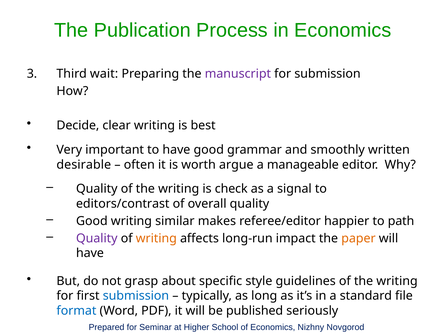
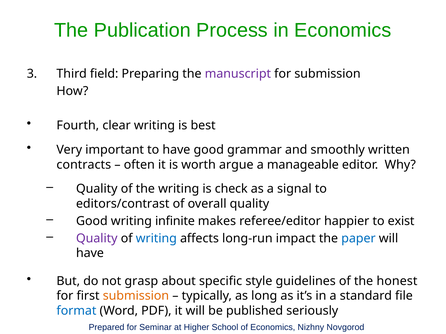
wait: wait -> field
Decide: Decide -> Fourth
desirable: desirable -> contracts
similar: similar -> infinite
path: path -> exist
writing at (156, 239) colour: orange -> blue
paper colour: orange -> blue
guidelines of the writing: writing -> honest
submission at (136, 296) colour: blue -> orange
